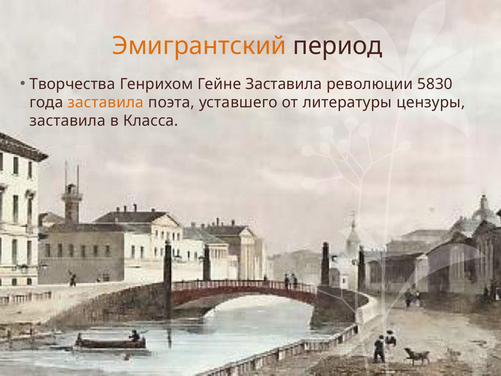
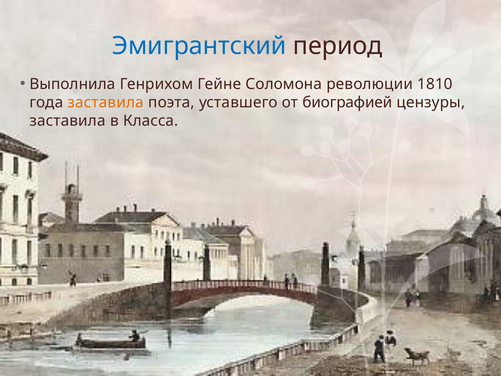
Эмигрантский colour: orange -> blue
Творчества: Творчества -> Выполнила
Гейне Заставила: Заставила -> Соломона
5830: 5830 -> 1810
литературы: литературы -> биографией
